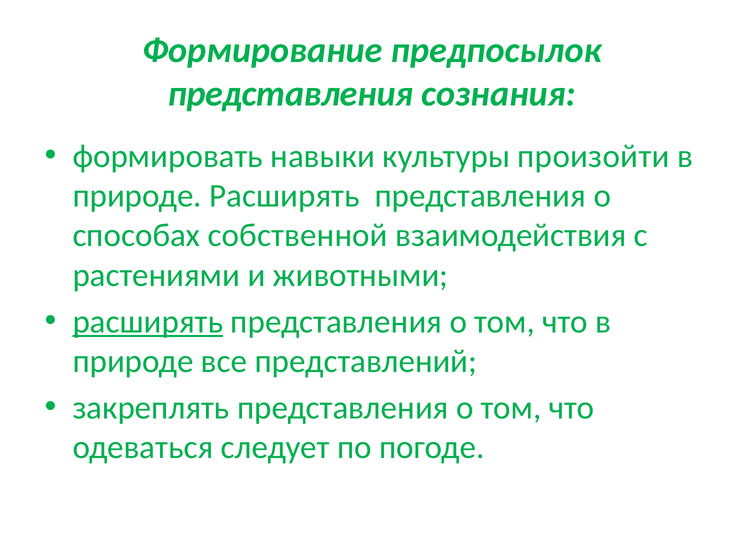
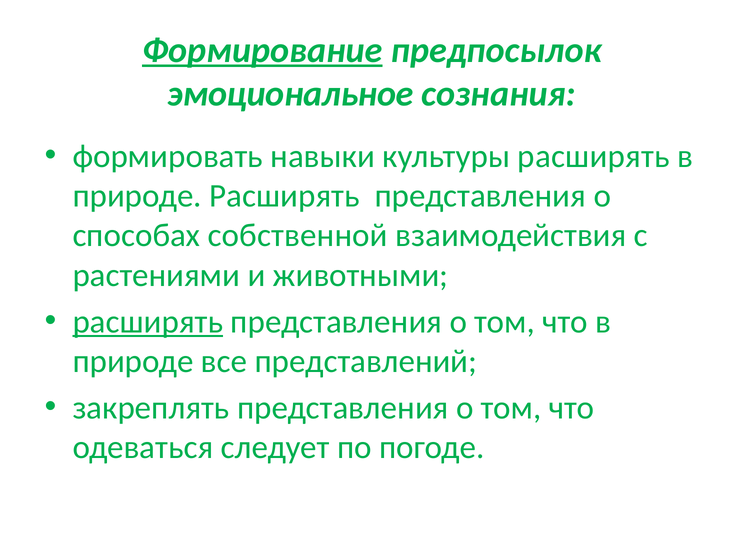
Формирование underline: none -> present
представления at (290, 94): представления -> эмоциональное
культуры произойти: произойти -> расширять
